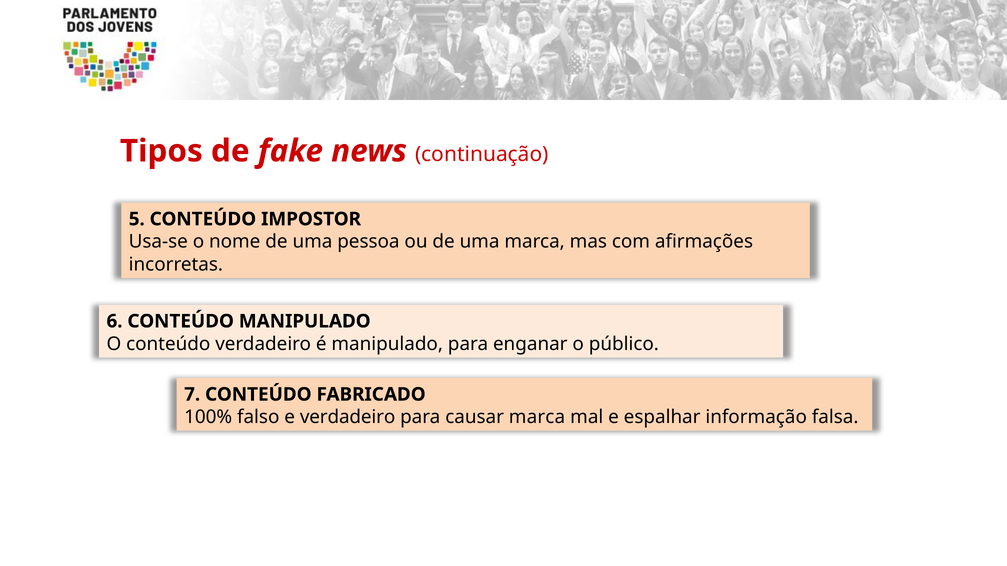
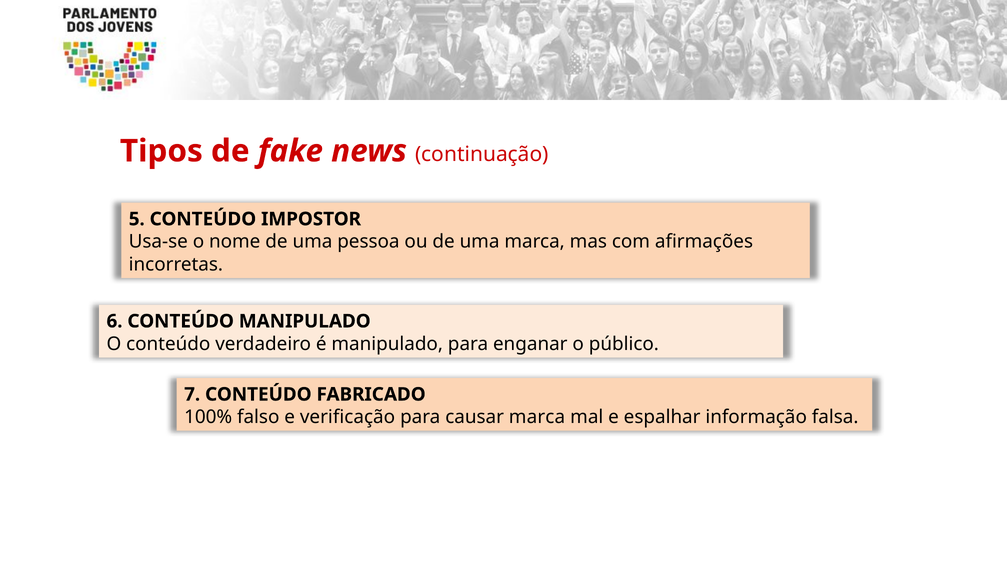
e verdadeiro: verdadeiro -> verificação
